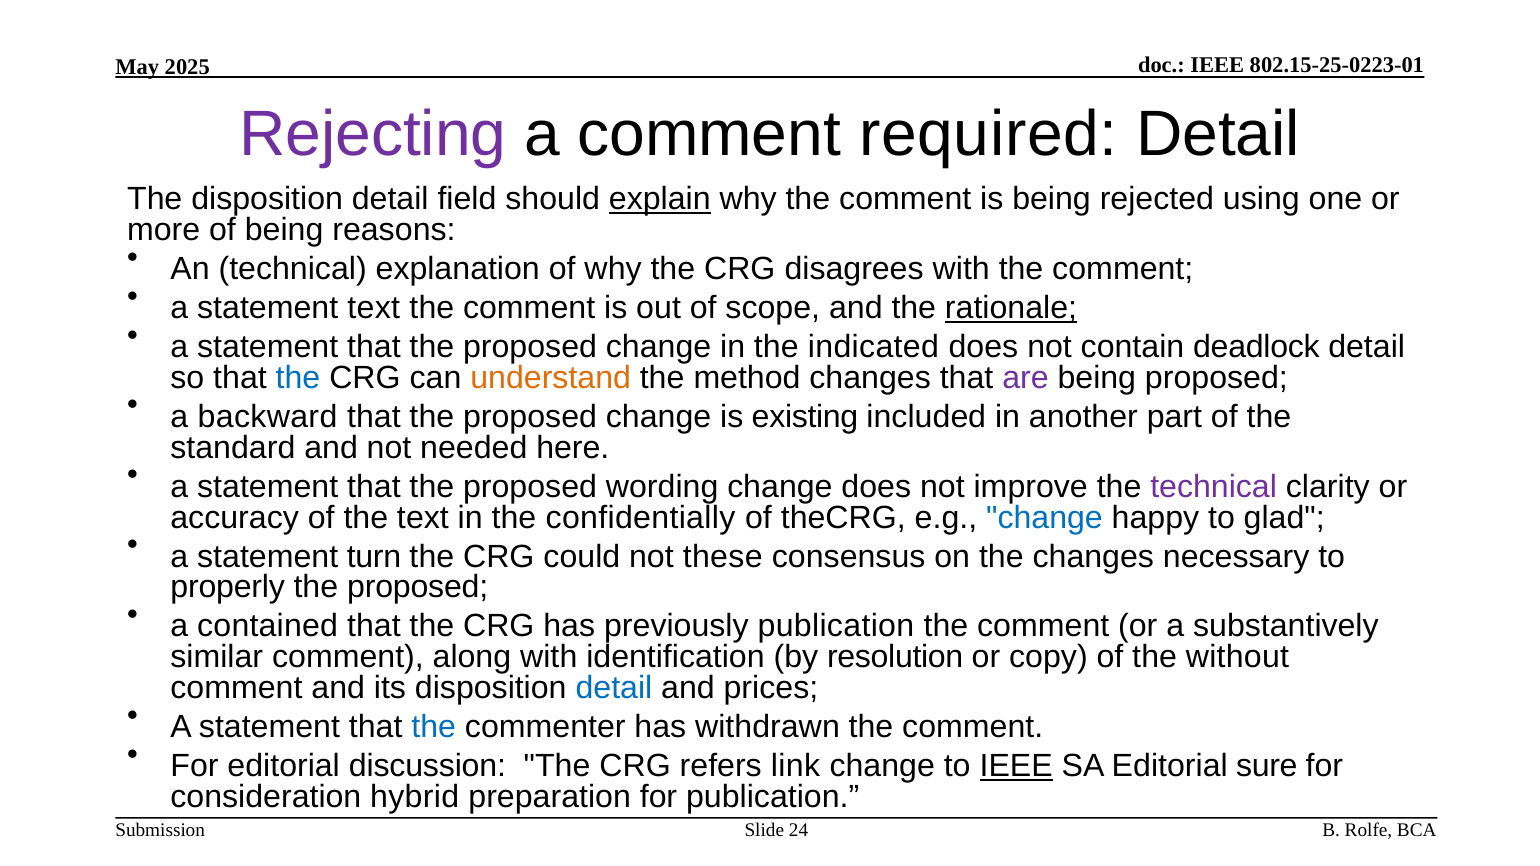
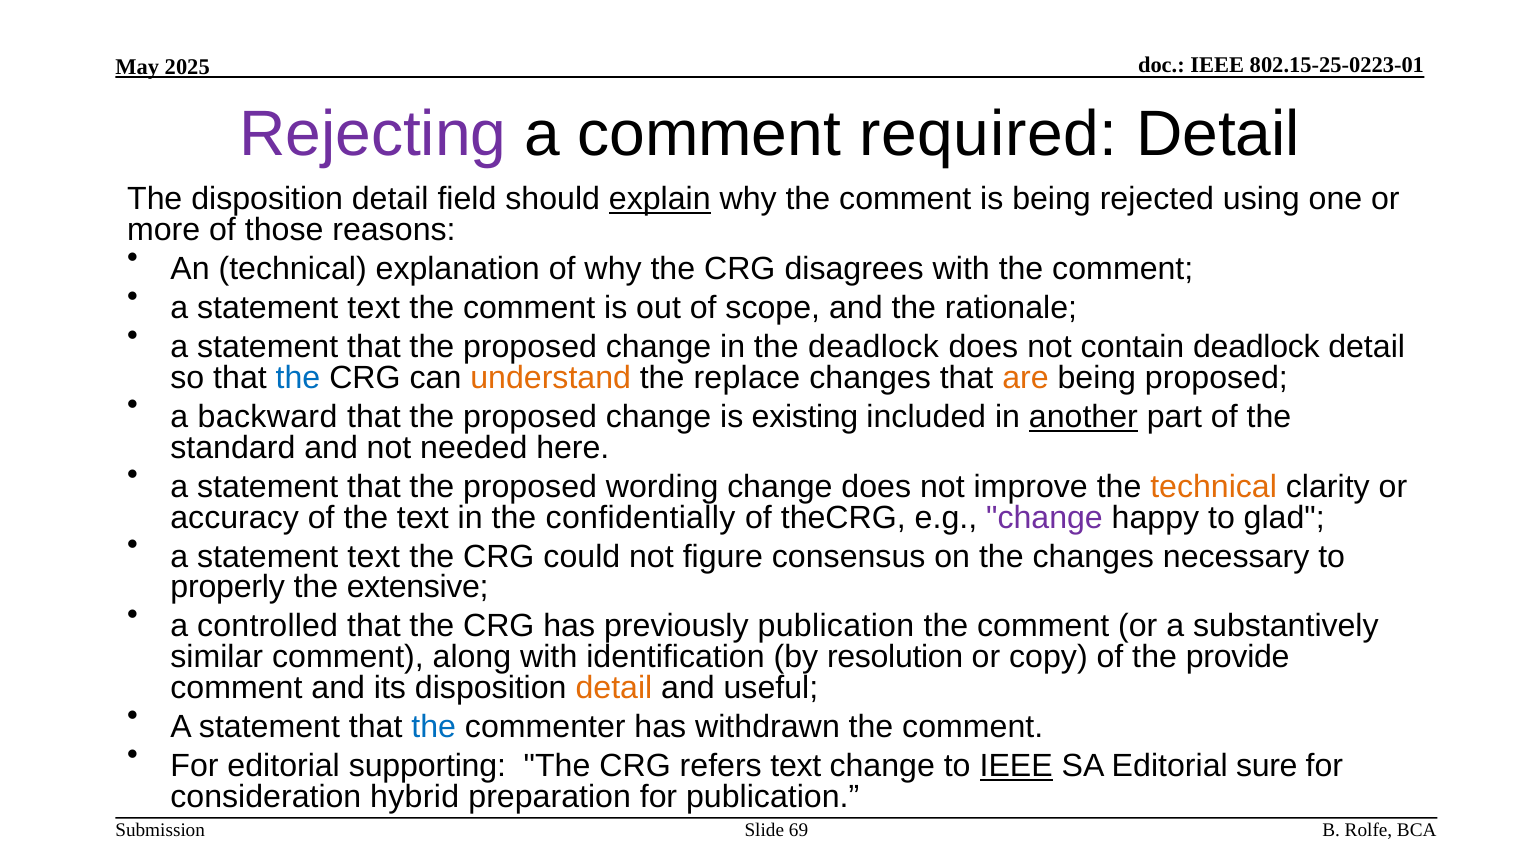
of being: being -> those
rationale underline: present -> none
the indicated: indicated -> deadlock
method: method -> replace
are colour: purple -> orange
another underline: none -> present
technical at (1214, 487) colour: purple -> orange
change at (1045, 518) colour: blue -> purple
turn at (374, 557): turn -> text
these: these -> figure
proposed at (418, 588): proposed -> extensive
contained: contained -> controlled
without: without -> provide
detail at (614, 688) colour: blue -> orange
prices: prices -> useful
discussion: discussion -> supporting
refers link: link -> text
24: 24 -> 69
